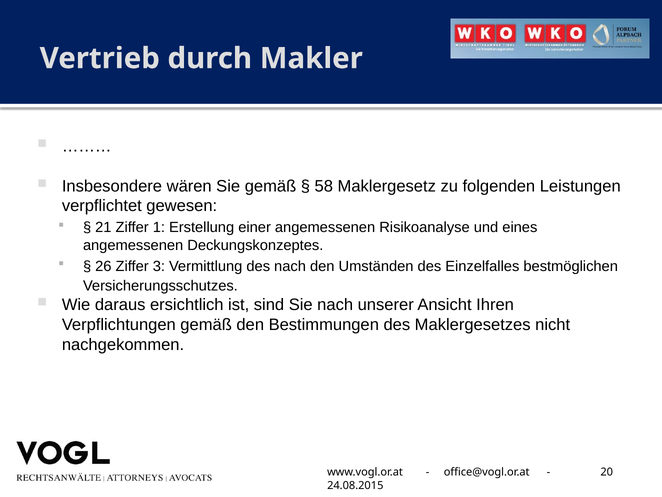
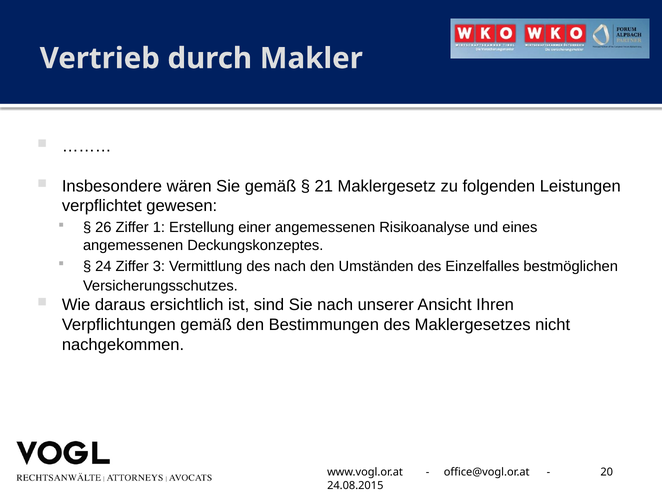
58: 58 -> 21
21: 21 -> 26
26: 26 -> 24
